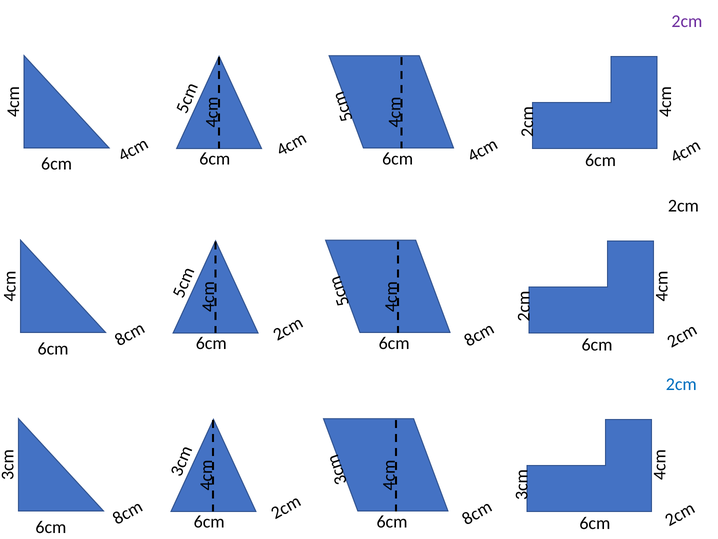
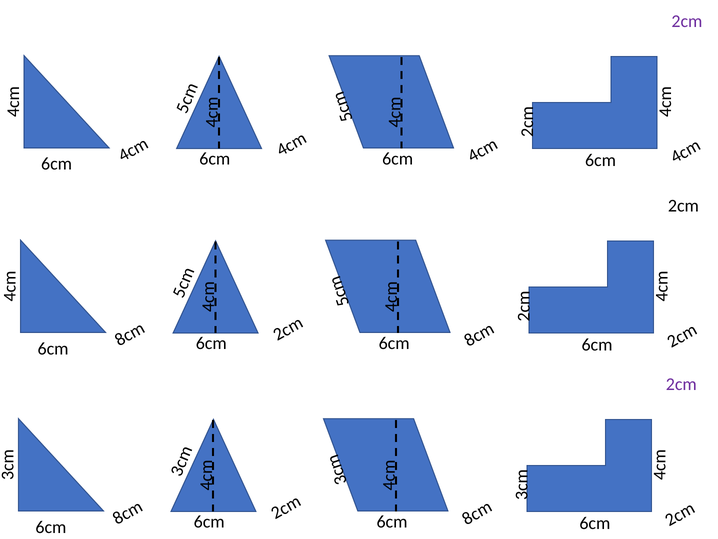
2cm at (681, 384) colour: blue -> purple
